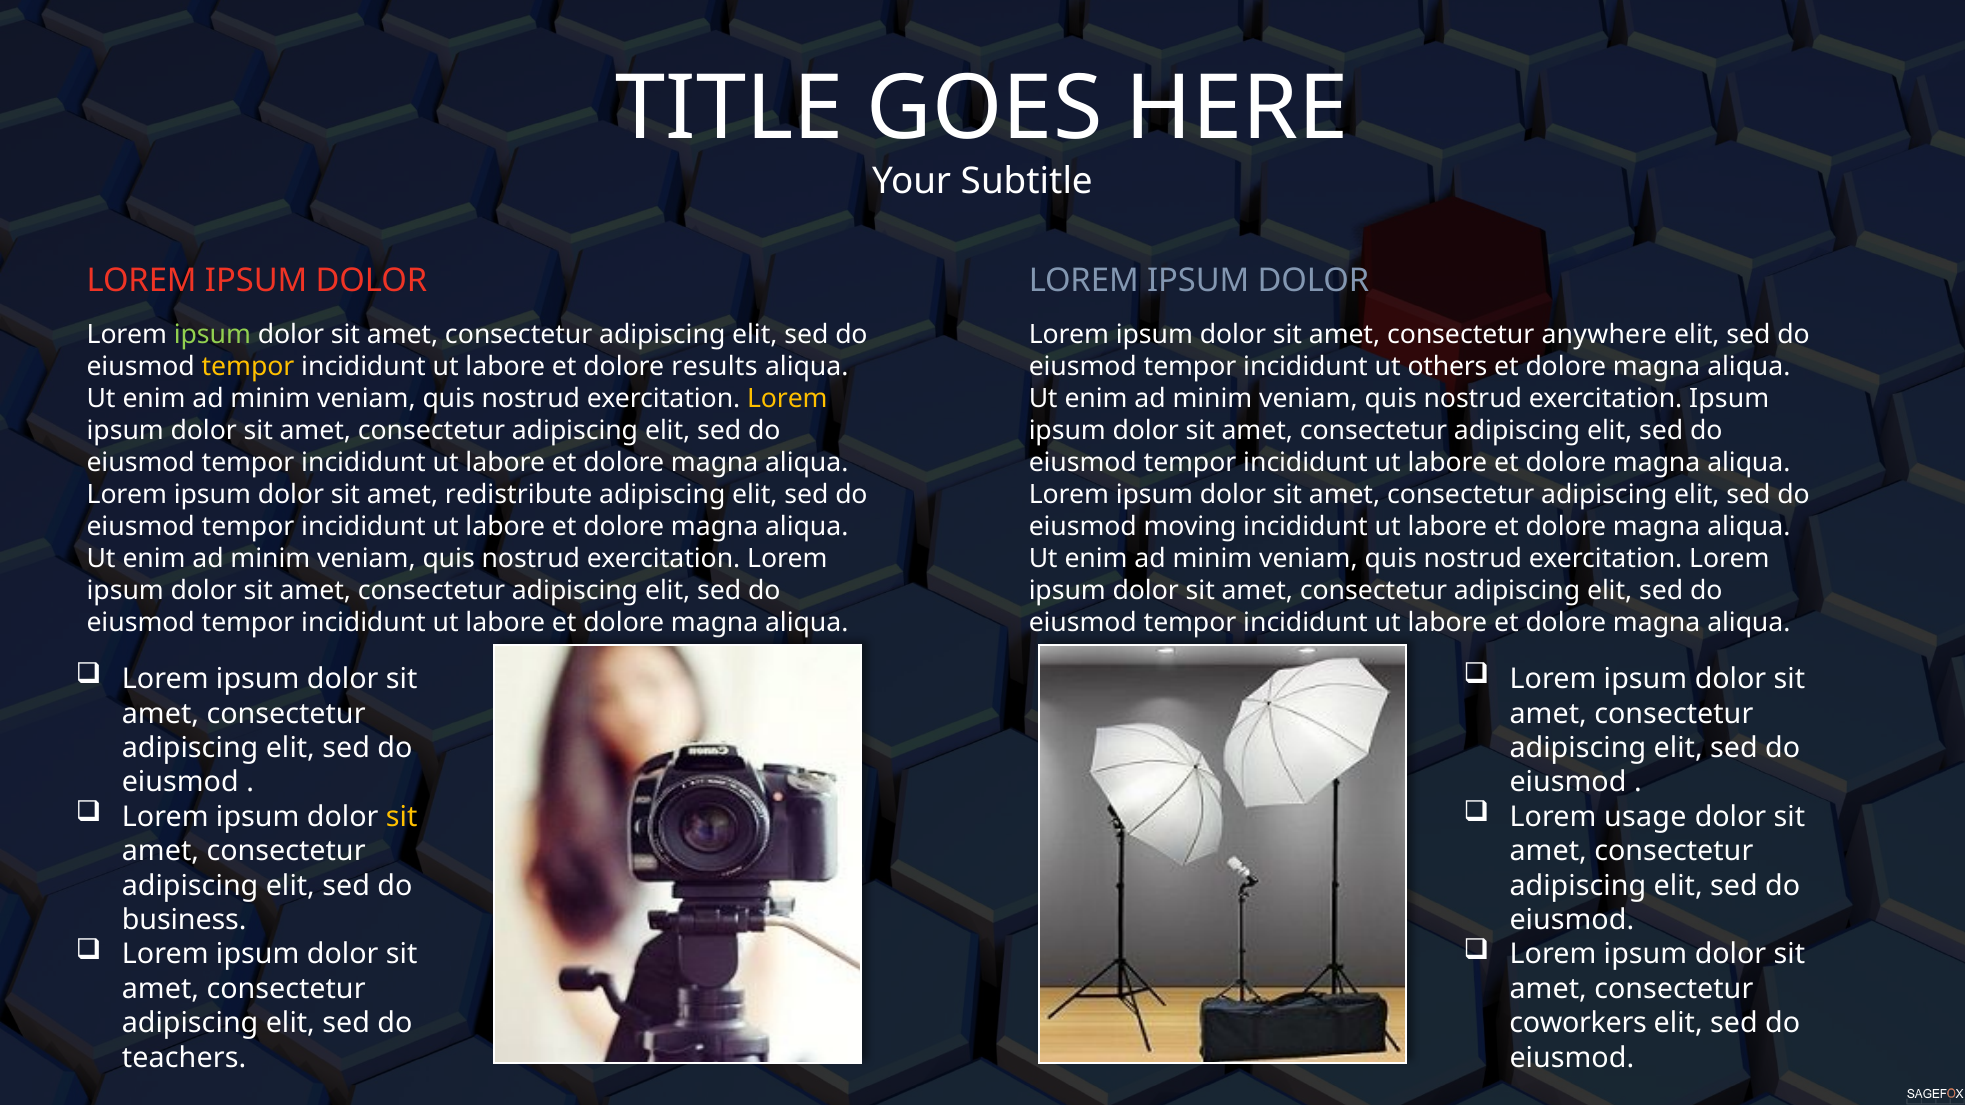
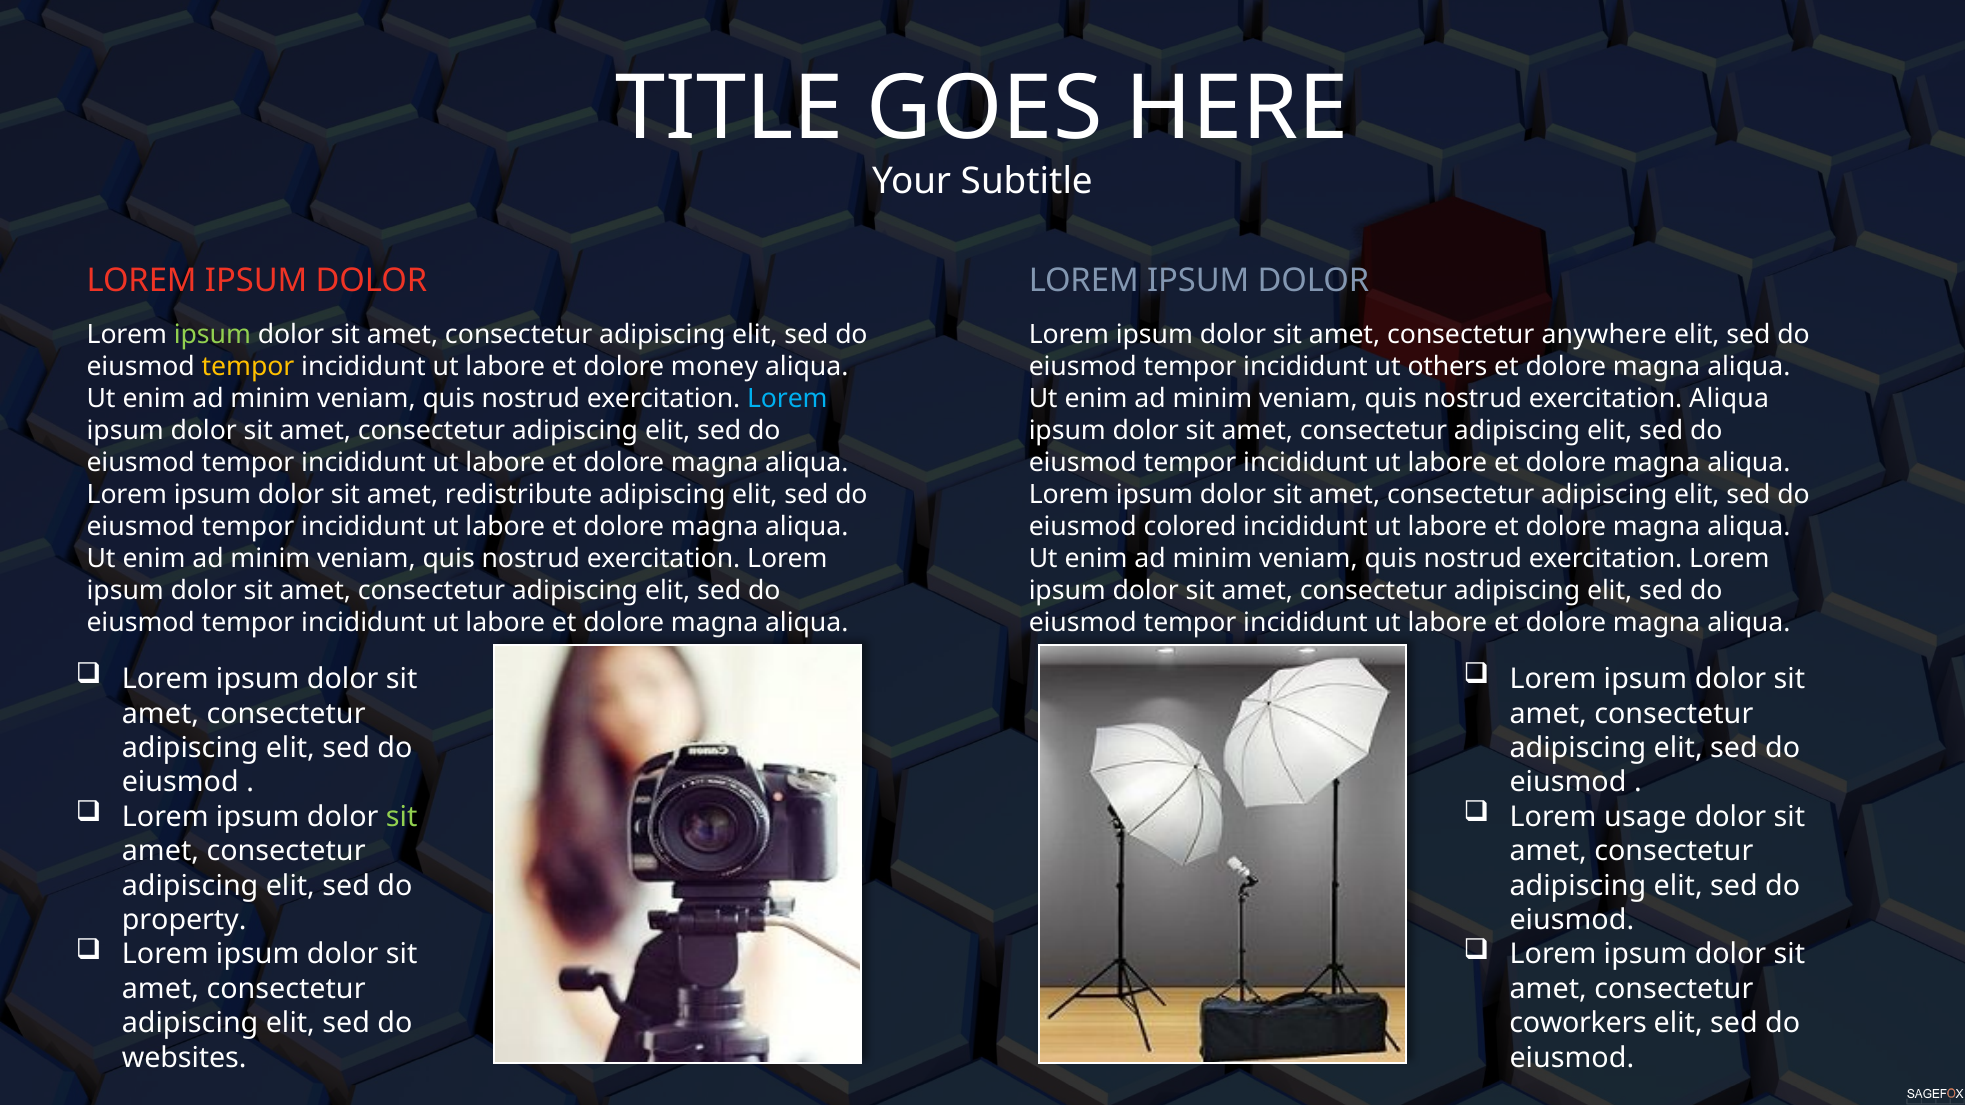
results: results -> money
Lorem at (787, 399) colour: yellow -> light blue
exercitation Ipsum: Ipsum -> Aliqua
moving: moving -> colored
sit at (402, 817) colour: yellow -> light green
business: business -> property
teachers: teachers -> websites
